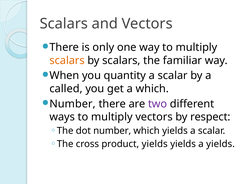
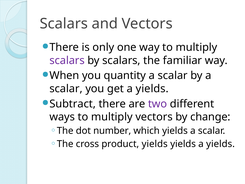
scalars at (67, 60) colour: orange -> purple
called at (66, 89): called -> scalar
get a which: which -> yields
Number at (73, 104): Number -> Subtract
respect: respect -> change
